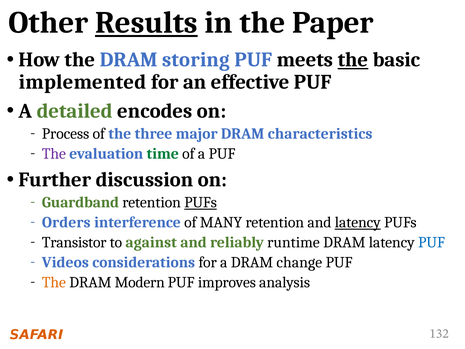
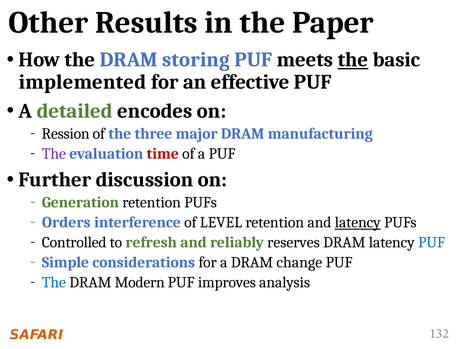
Results underline: present -> none
Process: Process -> Ression
characteristics: characteristics -> manufacturing
time colour: green -> red
Guardband: Guardband -> Generation
PUFs at (201, 202) underline: present -> none
MANY: MANY -> LEVEL
Transistor: Transistor -> Controlled
against: against -> refresh
runtime: runtime -> reserves
Videos: Videos -> Simple
The at (54, 282) colour: orange -> blue
